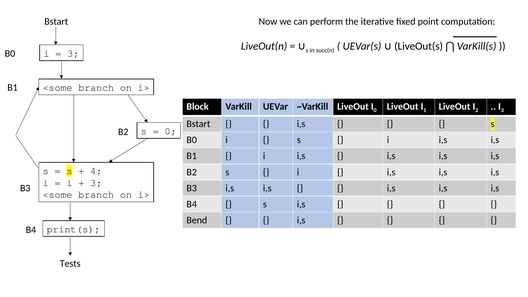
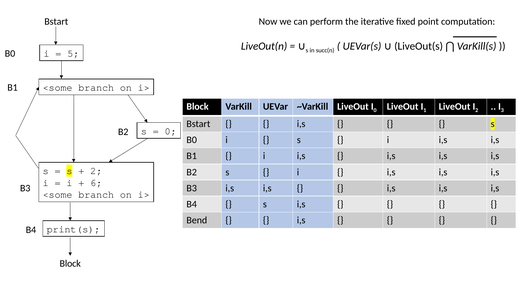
3 at (73, 53): 3 -> 5
4 at (96, 171): 4 -> 2
3 at (96, 183): 3 -> 6
Tests at (70, 264): Tests -> Block
